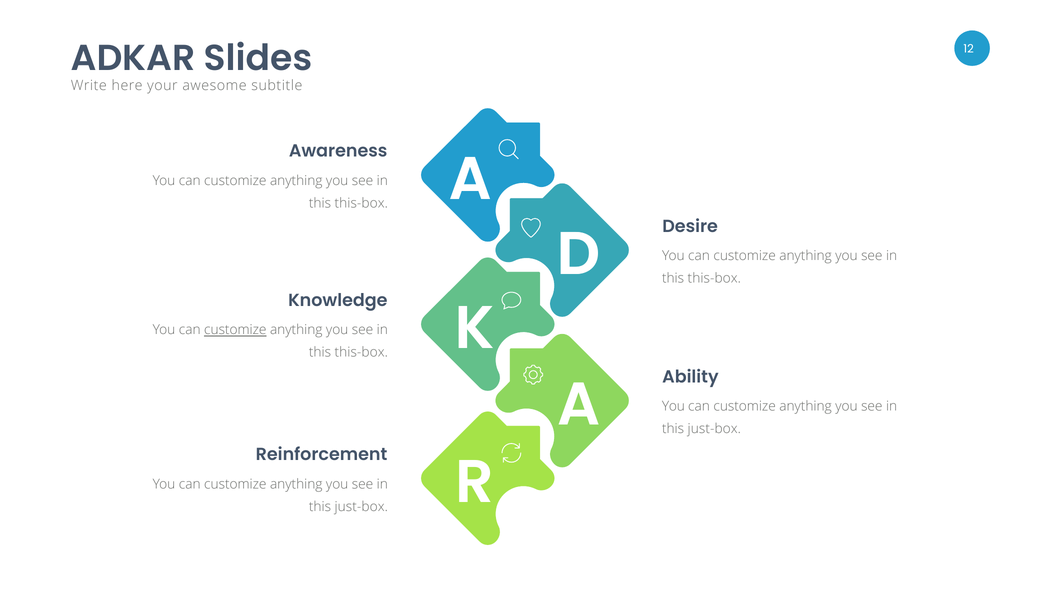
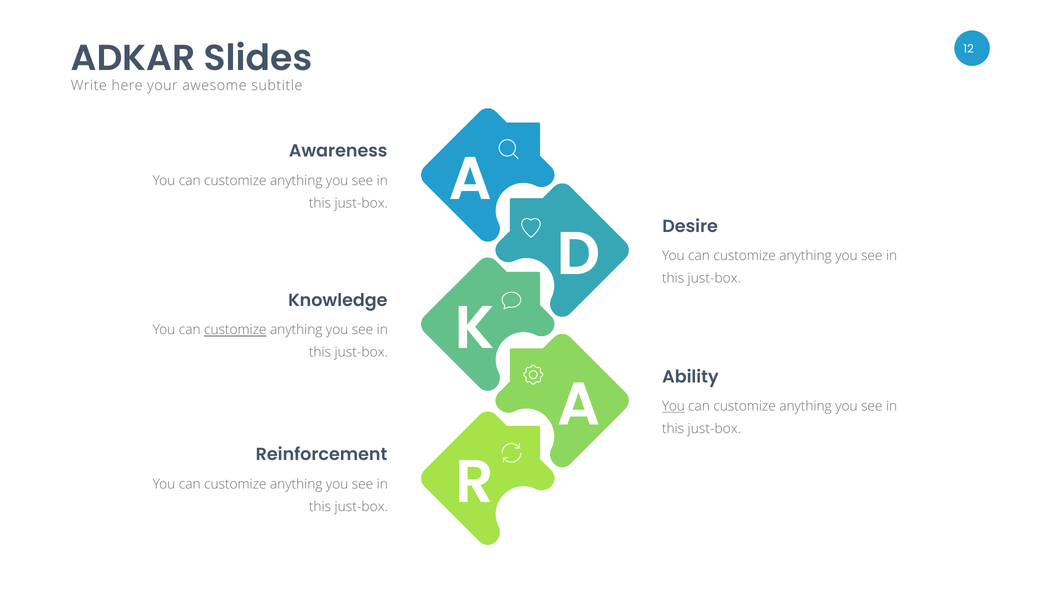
this-box at (361, 203): this-box -> just-box
this-box at (714, 278): this-box -> just-box
this-box at (361, 352): this-box -> just-box
You at (673, 406) underline: none -> present
